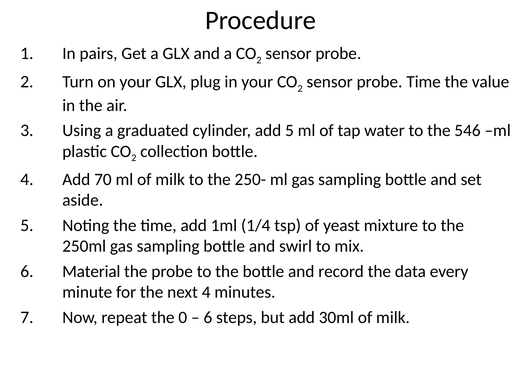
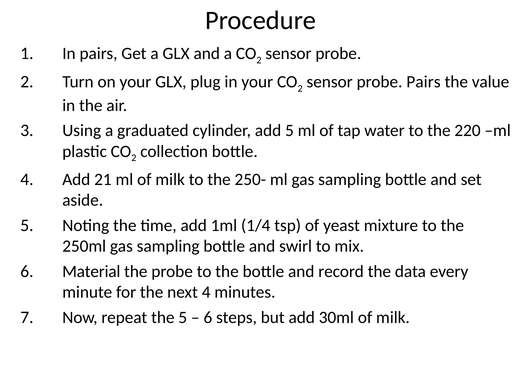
probe Time: Time -> Pairs
546: 546 -> 220
70: 70 -> 21
the 0: 0 -> 5
